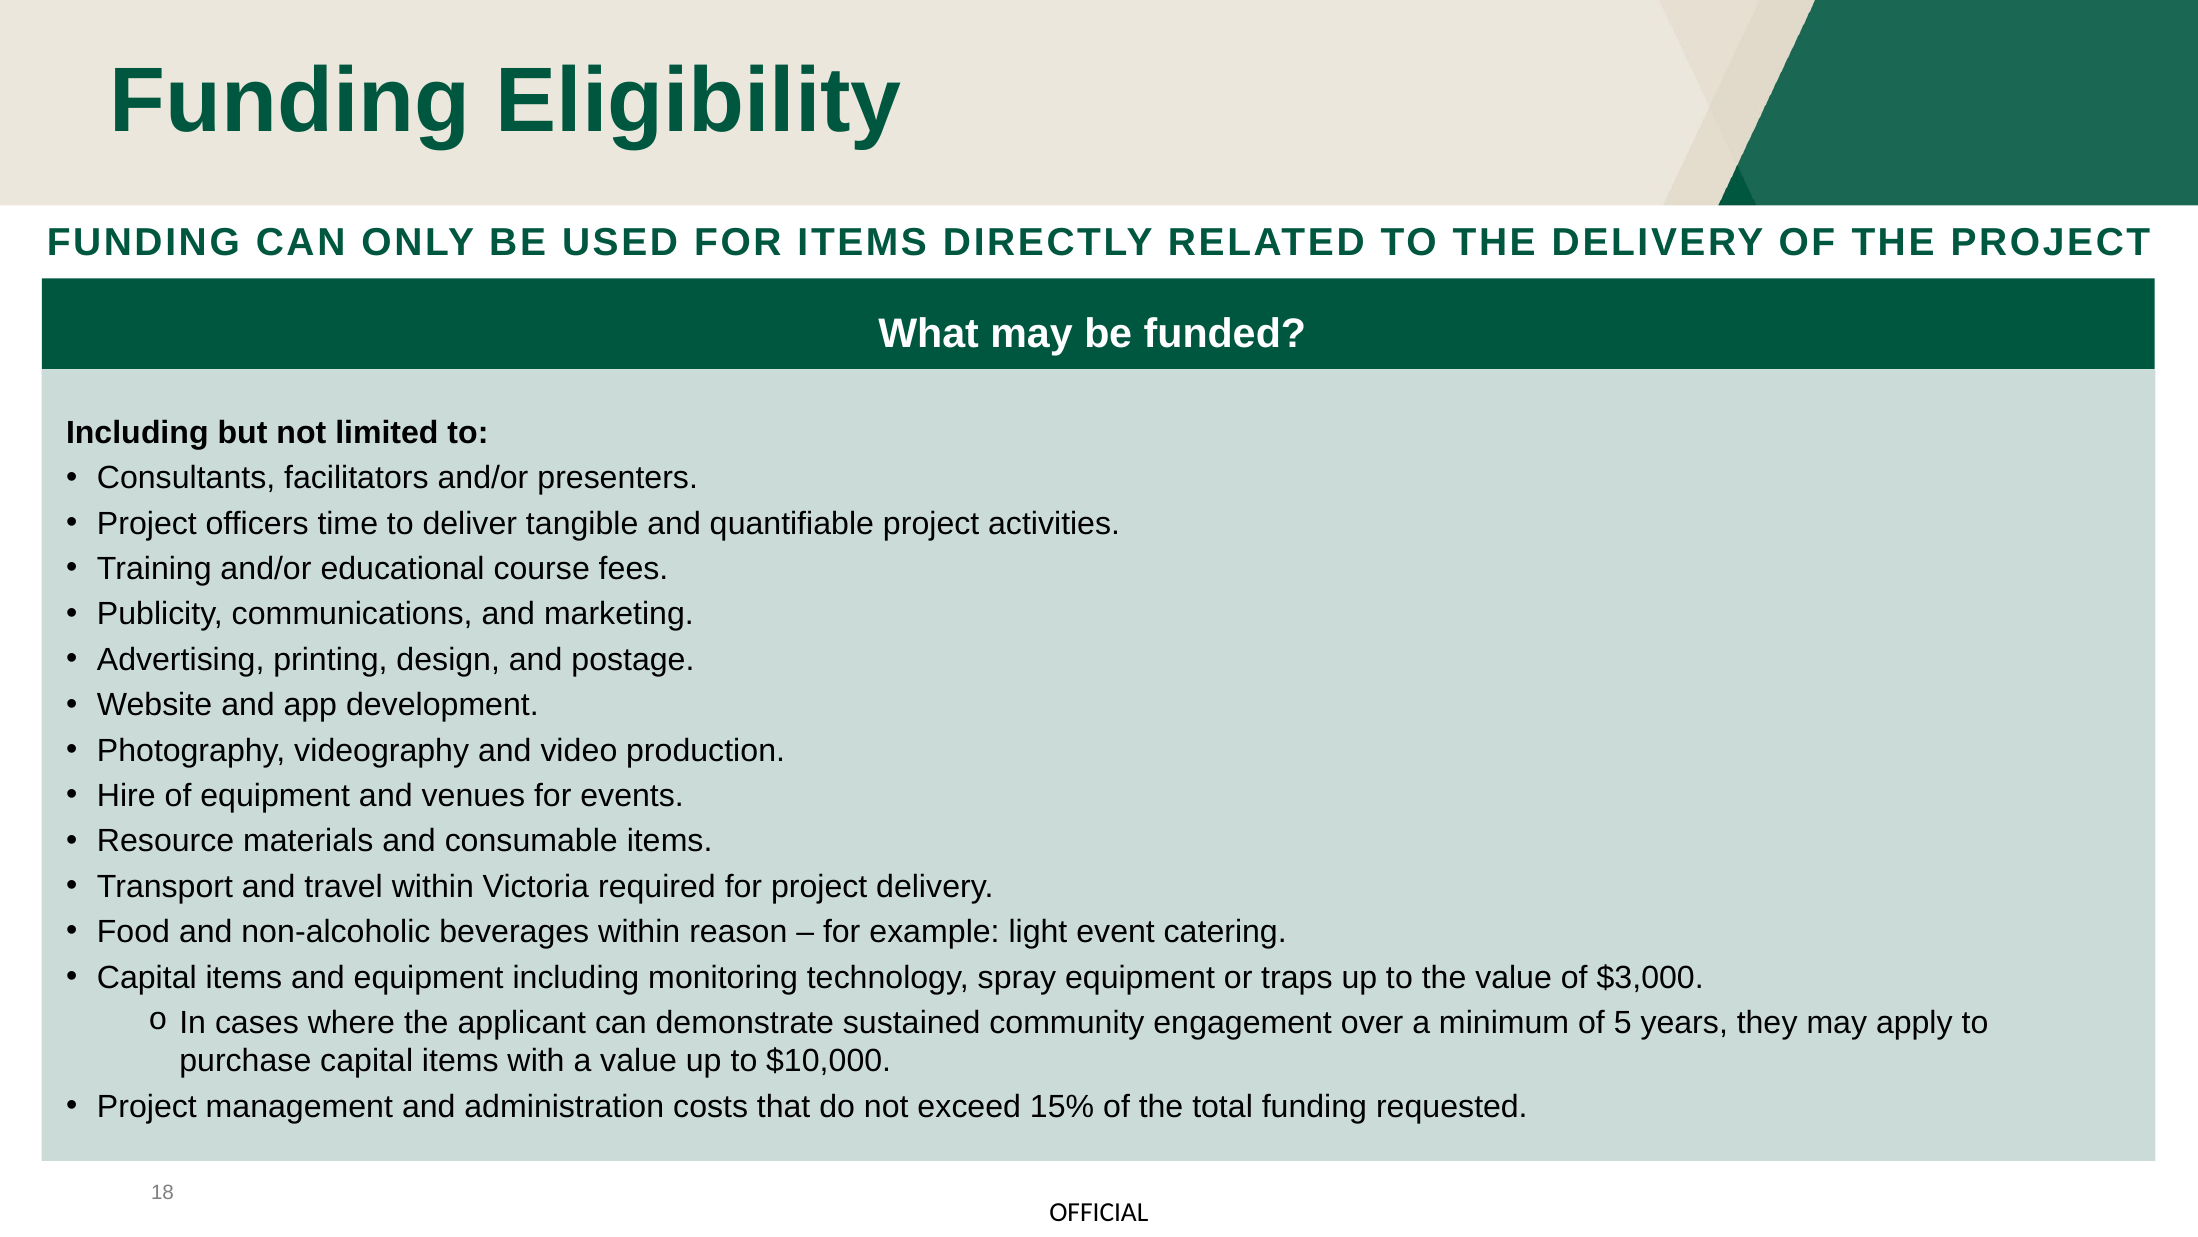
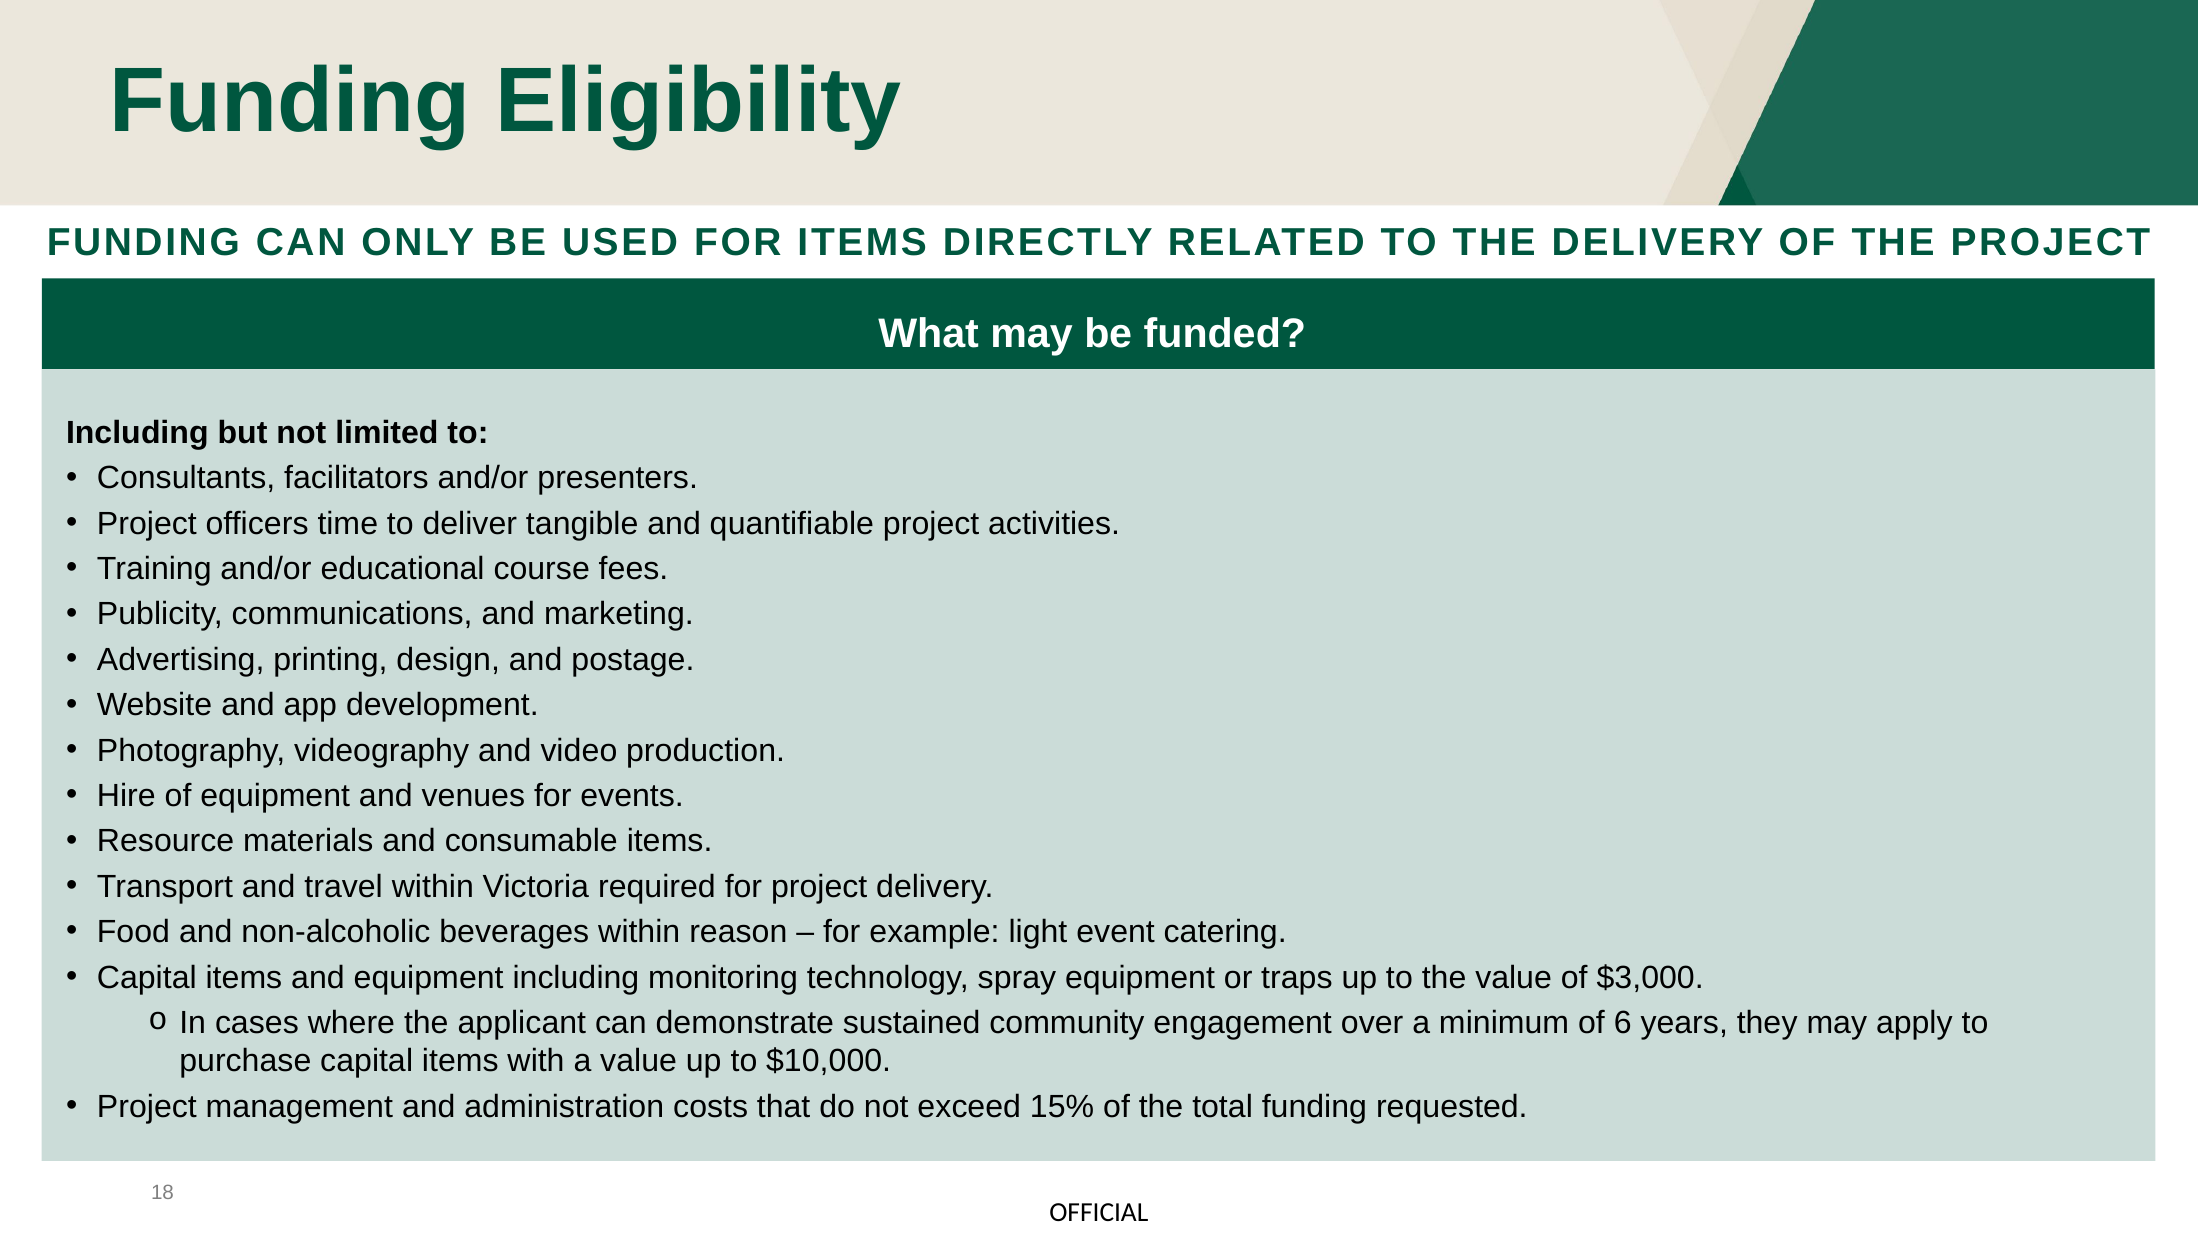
5: 5 -> 6
